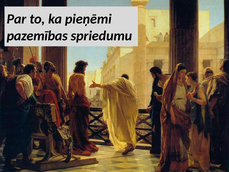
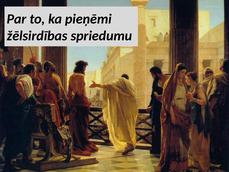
pazemības: pazemības -> žēlsirdības
